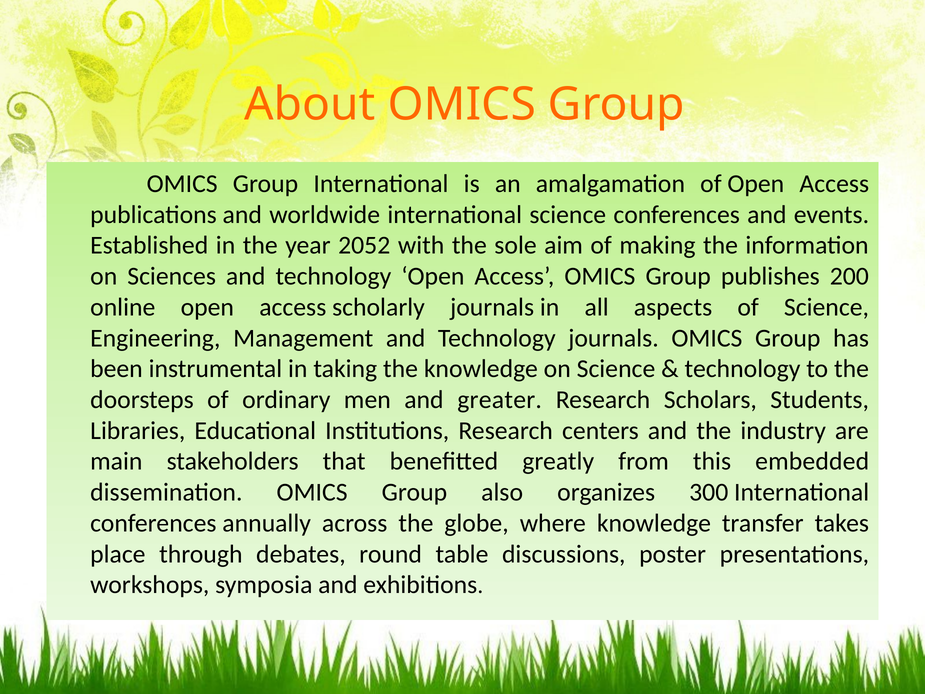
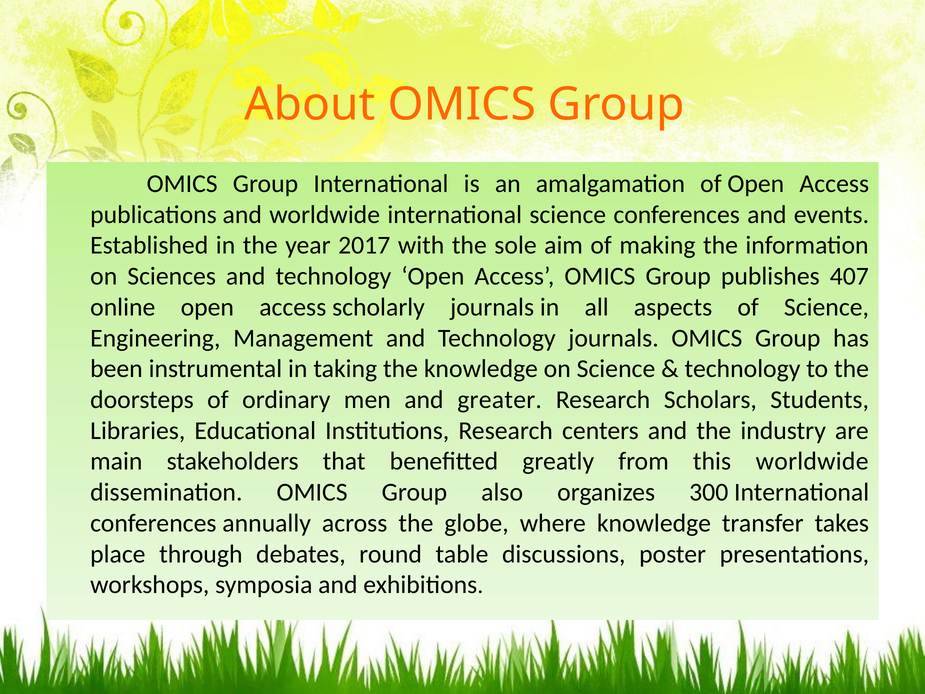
2052: 2052 -> 2017
200: 200 -> 407
this embedded: embedded -> worldwide
